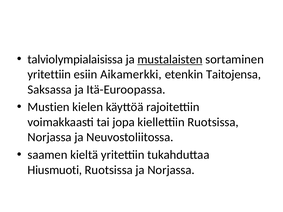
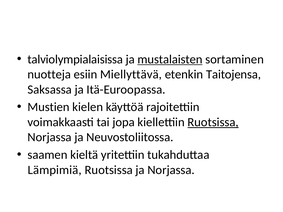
yritettiin at (49, 74): yritettiin -> nuotteja
Aikamerkki: Aikamerkki -> Miellyttävä
Ruotsissa at (213, 122) underline: none -> present
Hiusmuoti: Hiusmuoti -> Lämpimiä
